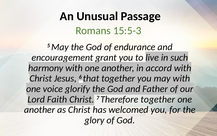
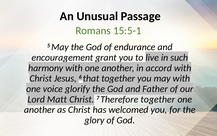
15:5-3: 15:5-3 -> 15:5-1
Faith: Faith -> Matt
